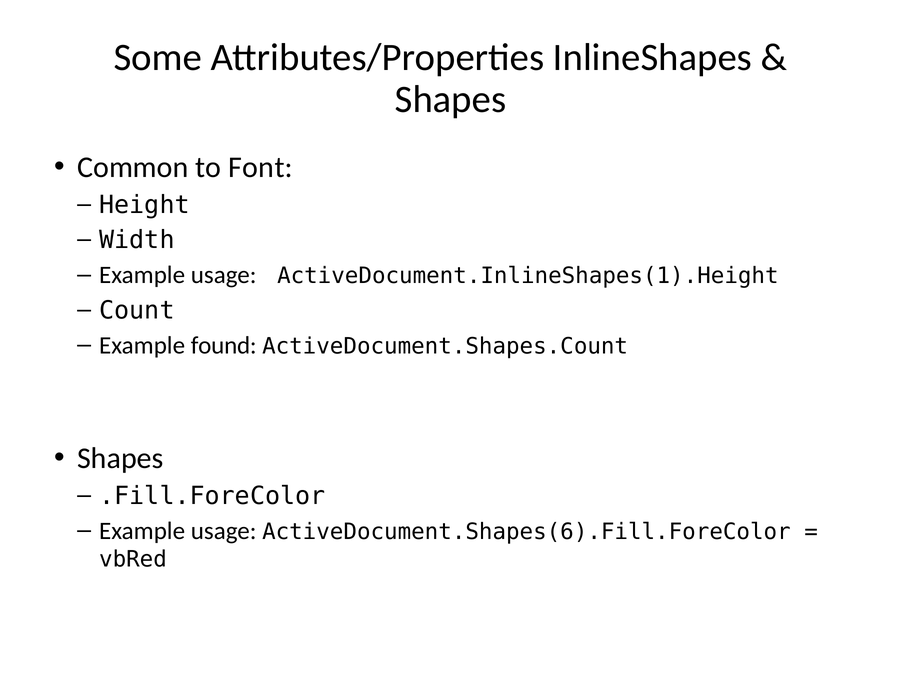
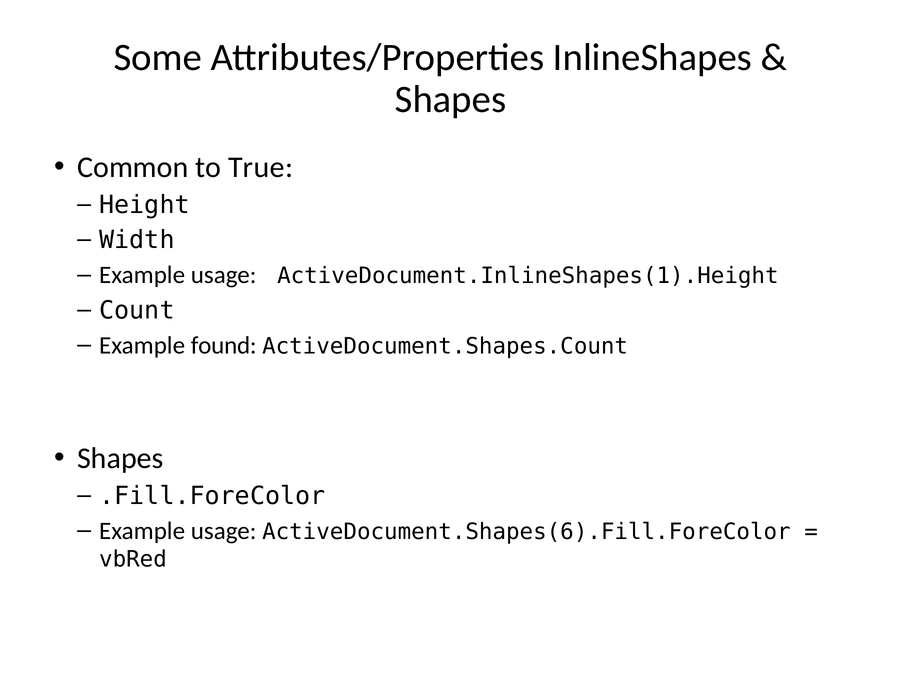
Font: Font -> True
